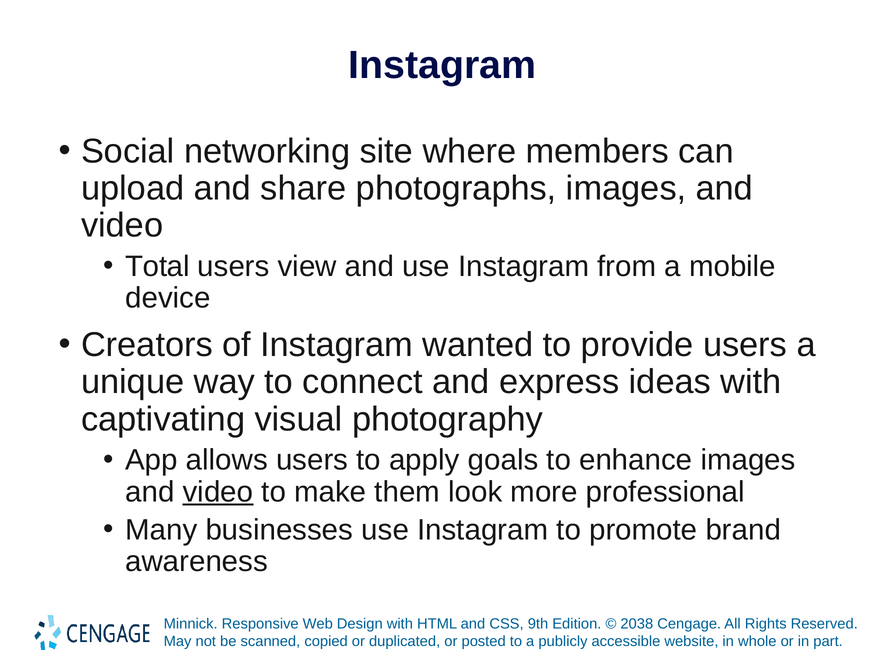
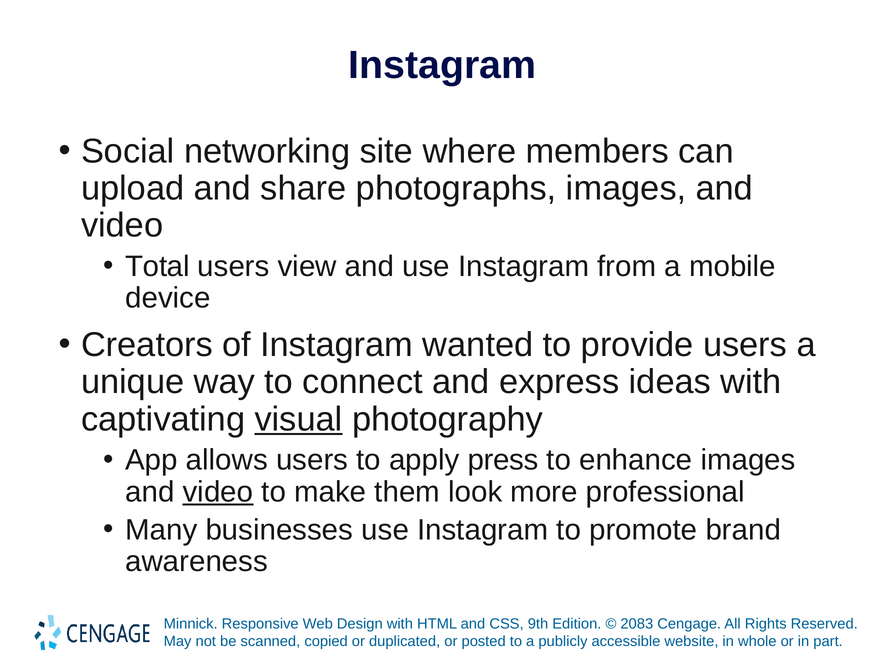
visual underline: none -> present
goals: goals -> press
2038: 2038 -> 2083
